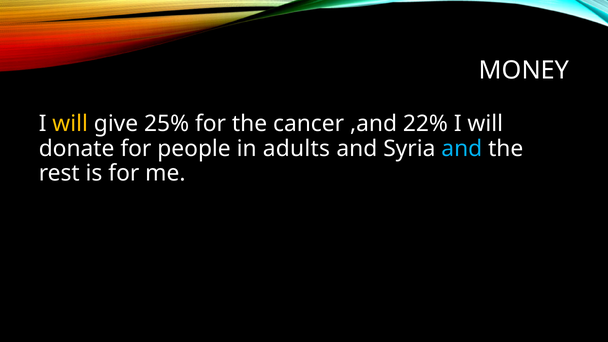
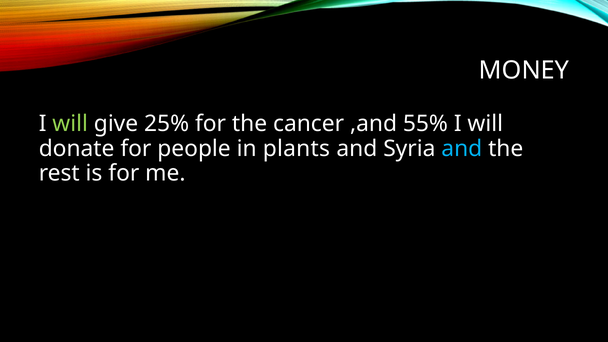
will at (70, 124) colour: yellow -> light green
22%: 22% -> 55%
adults: adults -> plants
